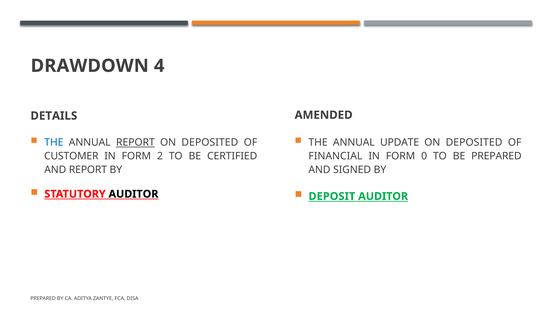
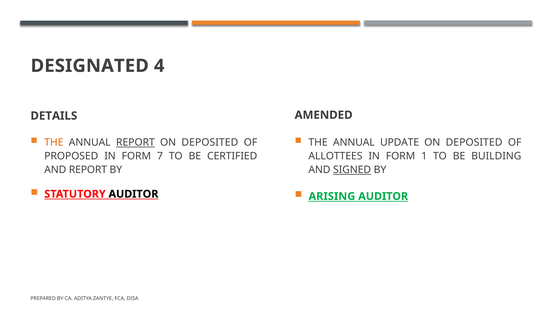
DRAWDOWN: DRAWDOWN -> DESIGNATED
THE at (54, 143) colour: blue -> orange
CUSTOMER: CUSTOMER -> PROPOSED
2: 2 -> 7
FINANCIAL: FINANCIAL -> ALLOTTEES
0: 0 -> 1
BE PREPARED: PREPARED -> BUILDING
SIGNED underline: none -> present
DEPOSIT: DEPOSIT -> ARISING
